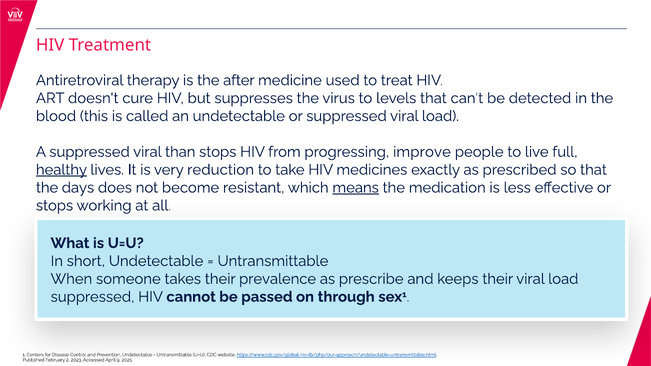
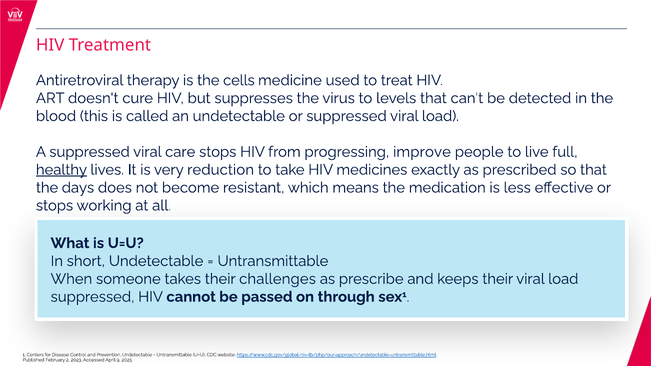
after: after -> cells
than: than -> care
means underline: present -> none
prevalence: prevalence -> challenges
